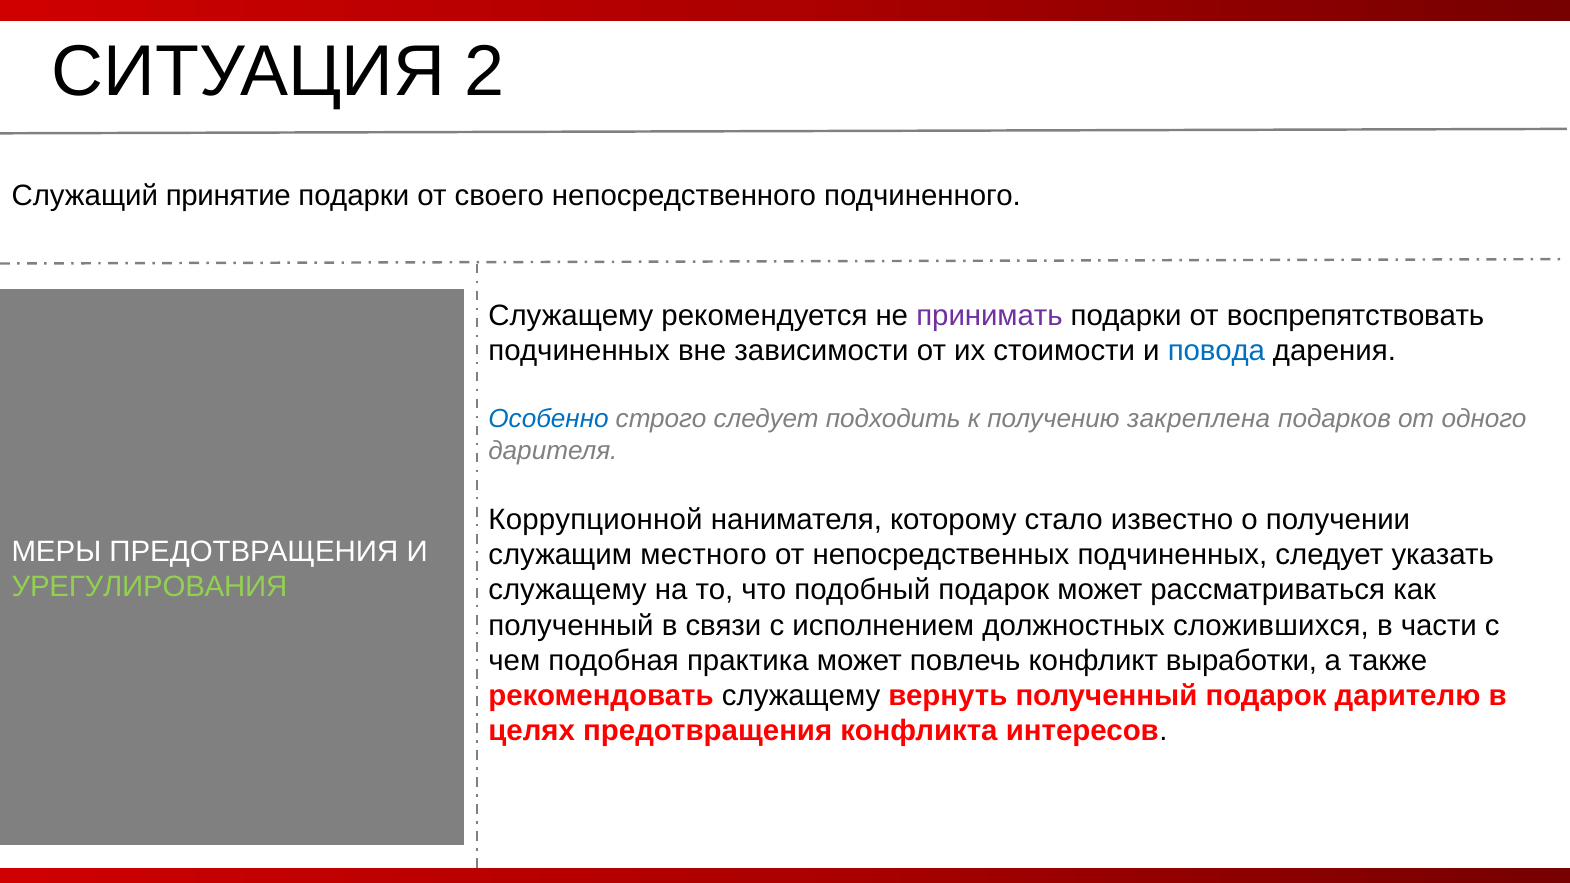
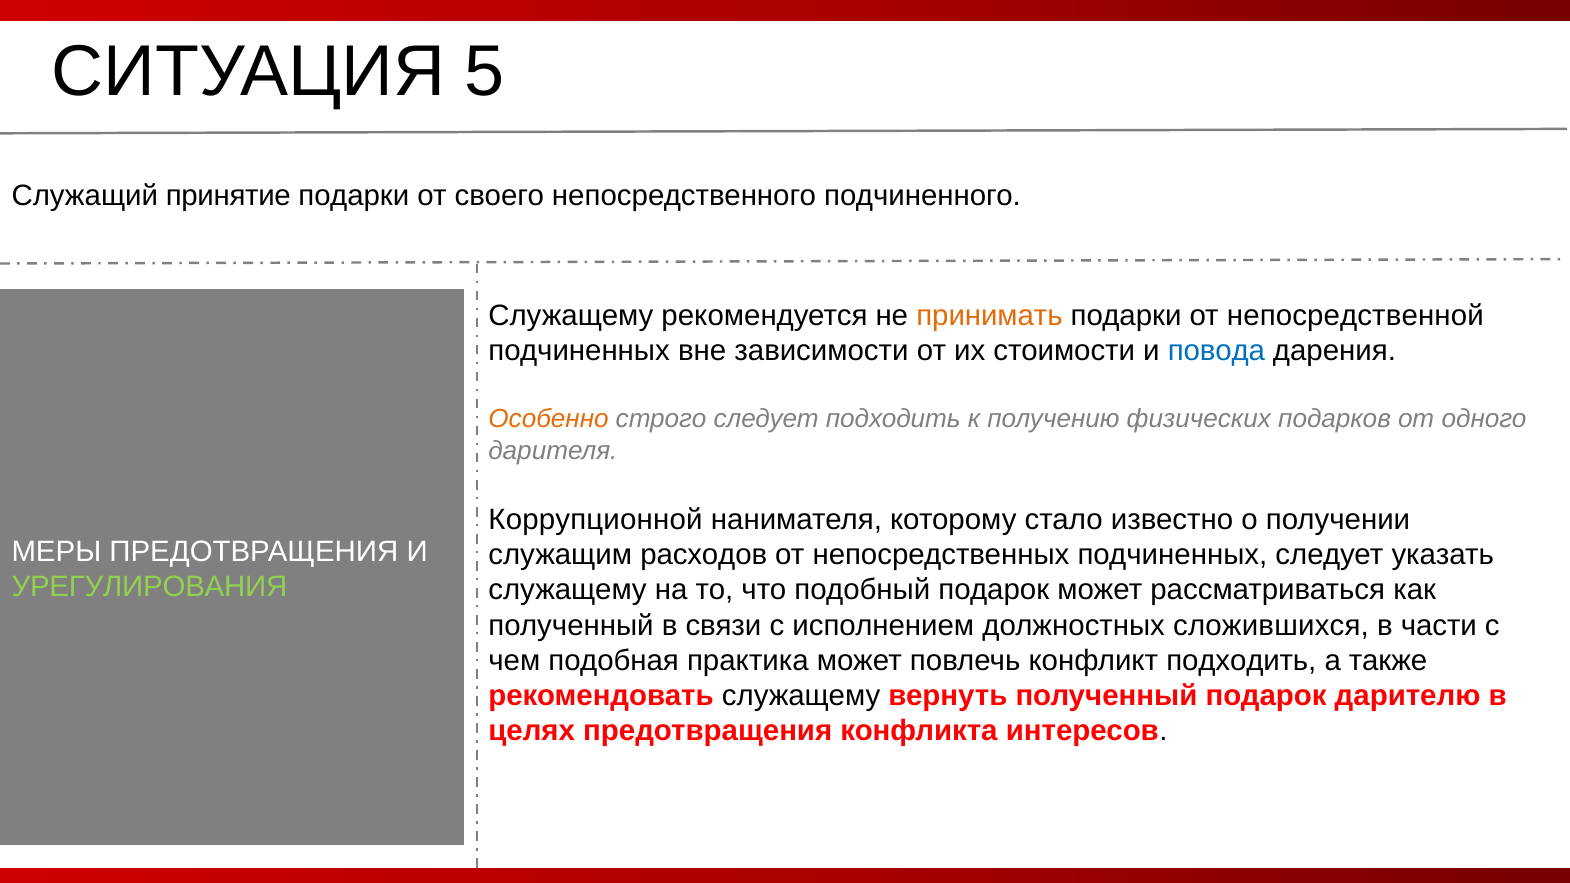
2: 2 -> 5
принимать colour: purple -> orange
воспрепятствовать: воспрепятствовать -> непосредственной
Особенно colour: blue -> orange
закреплена: закреплена -> физических
местного: местного -> расходов
конфликт выработки: выработки -> подходить
